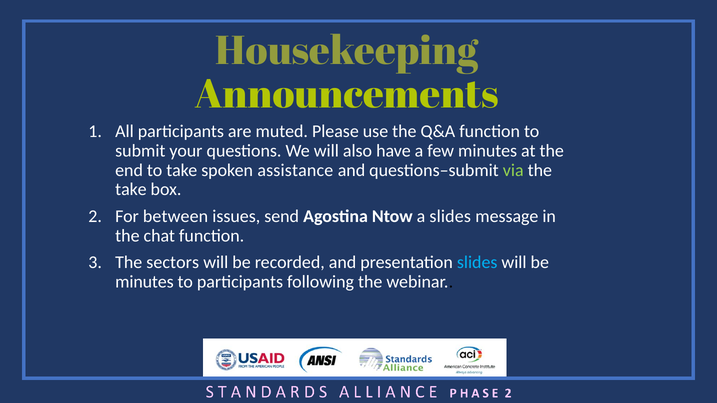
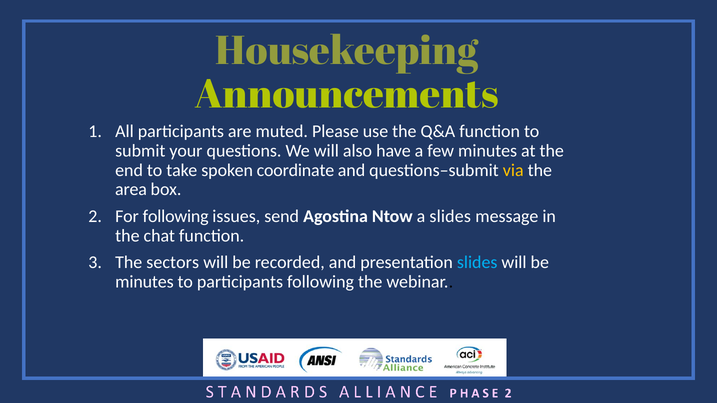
assistance: assistance -> coordinate
via colour: light green -> yellow
take at (131, 190): take -> area
For between: between -> following
